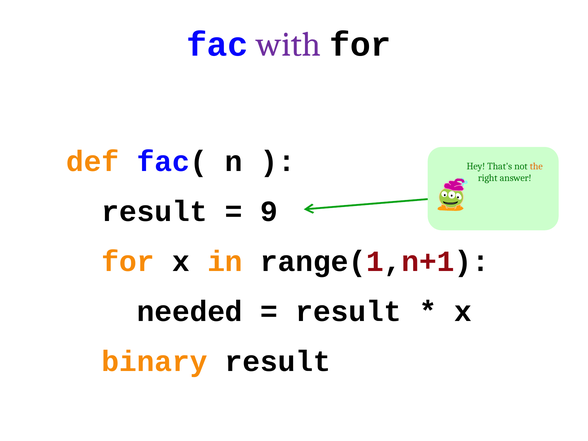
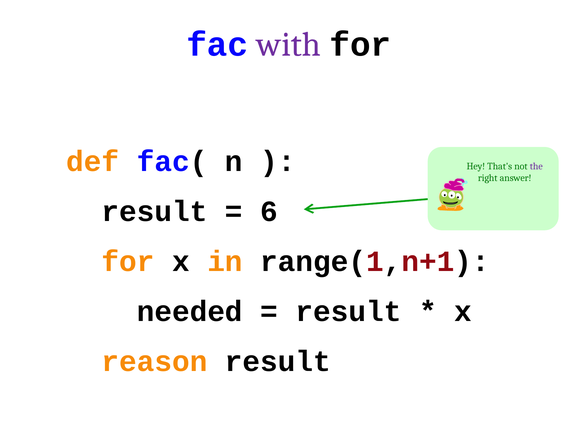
the colour: orange -> purple
9: 9 -> 6
binary: binary -> reason
